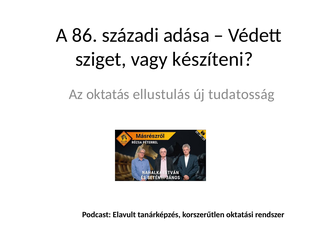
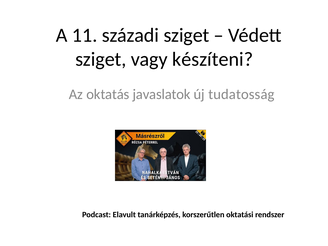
86: 86 -> 11
századi adása: adása -> sziget
ellustulás: ellustulás -> javaslatok
